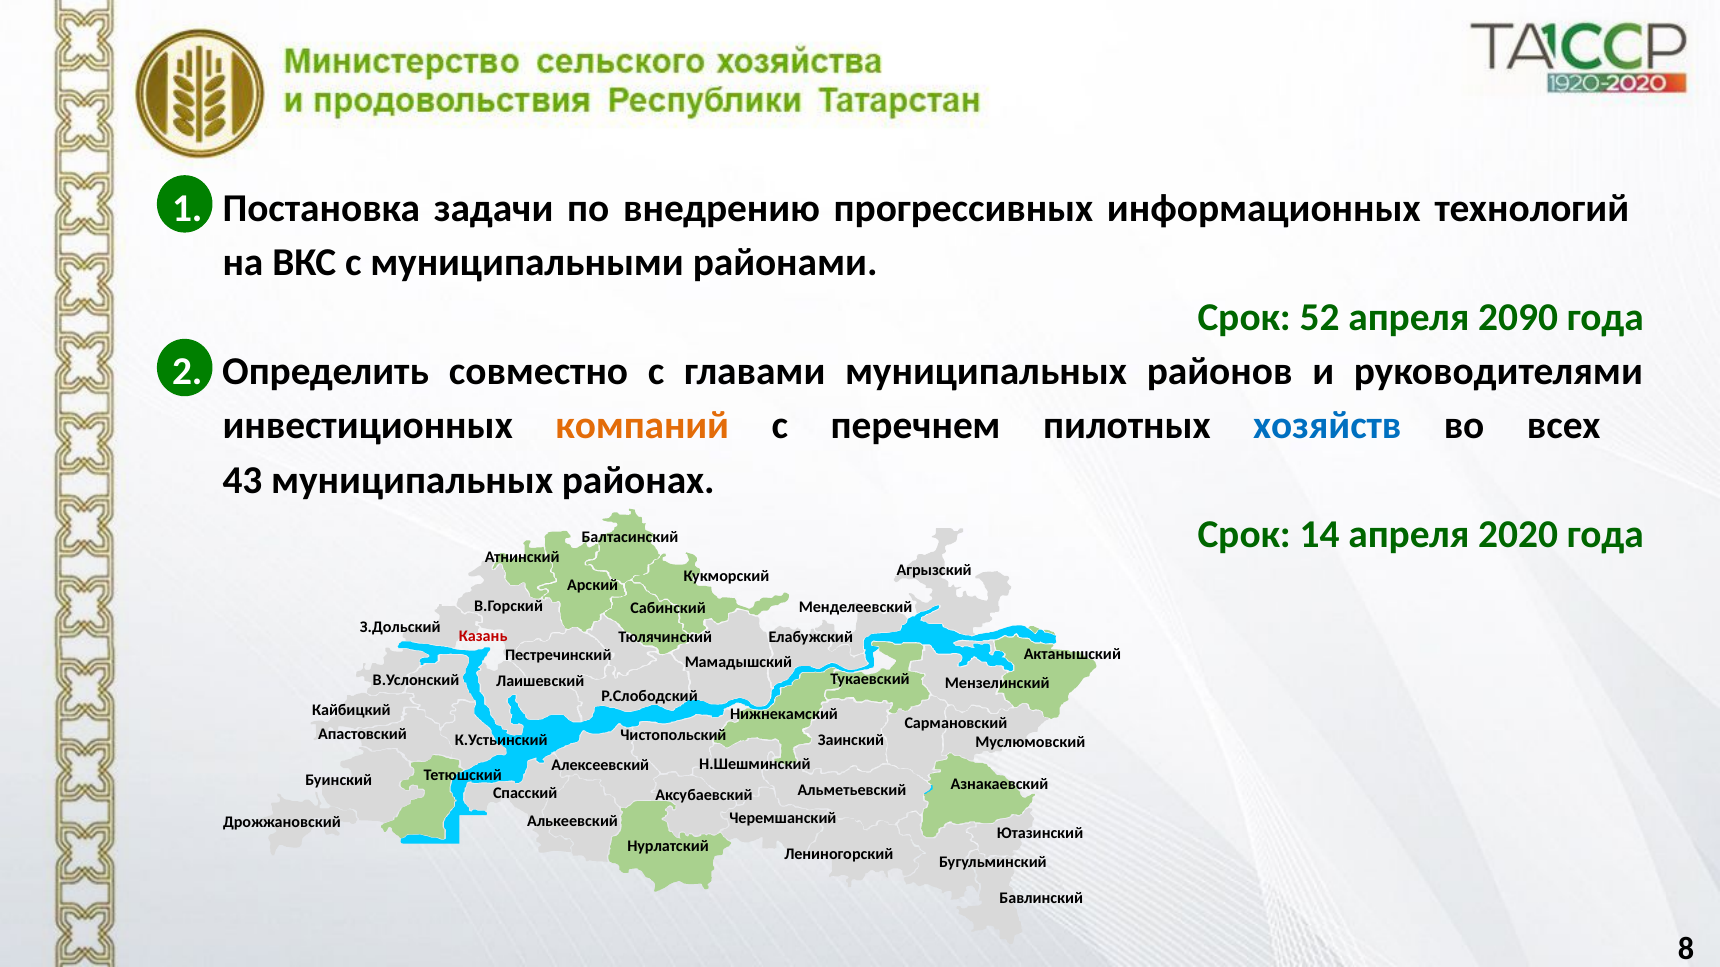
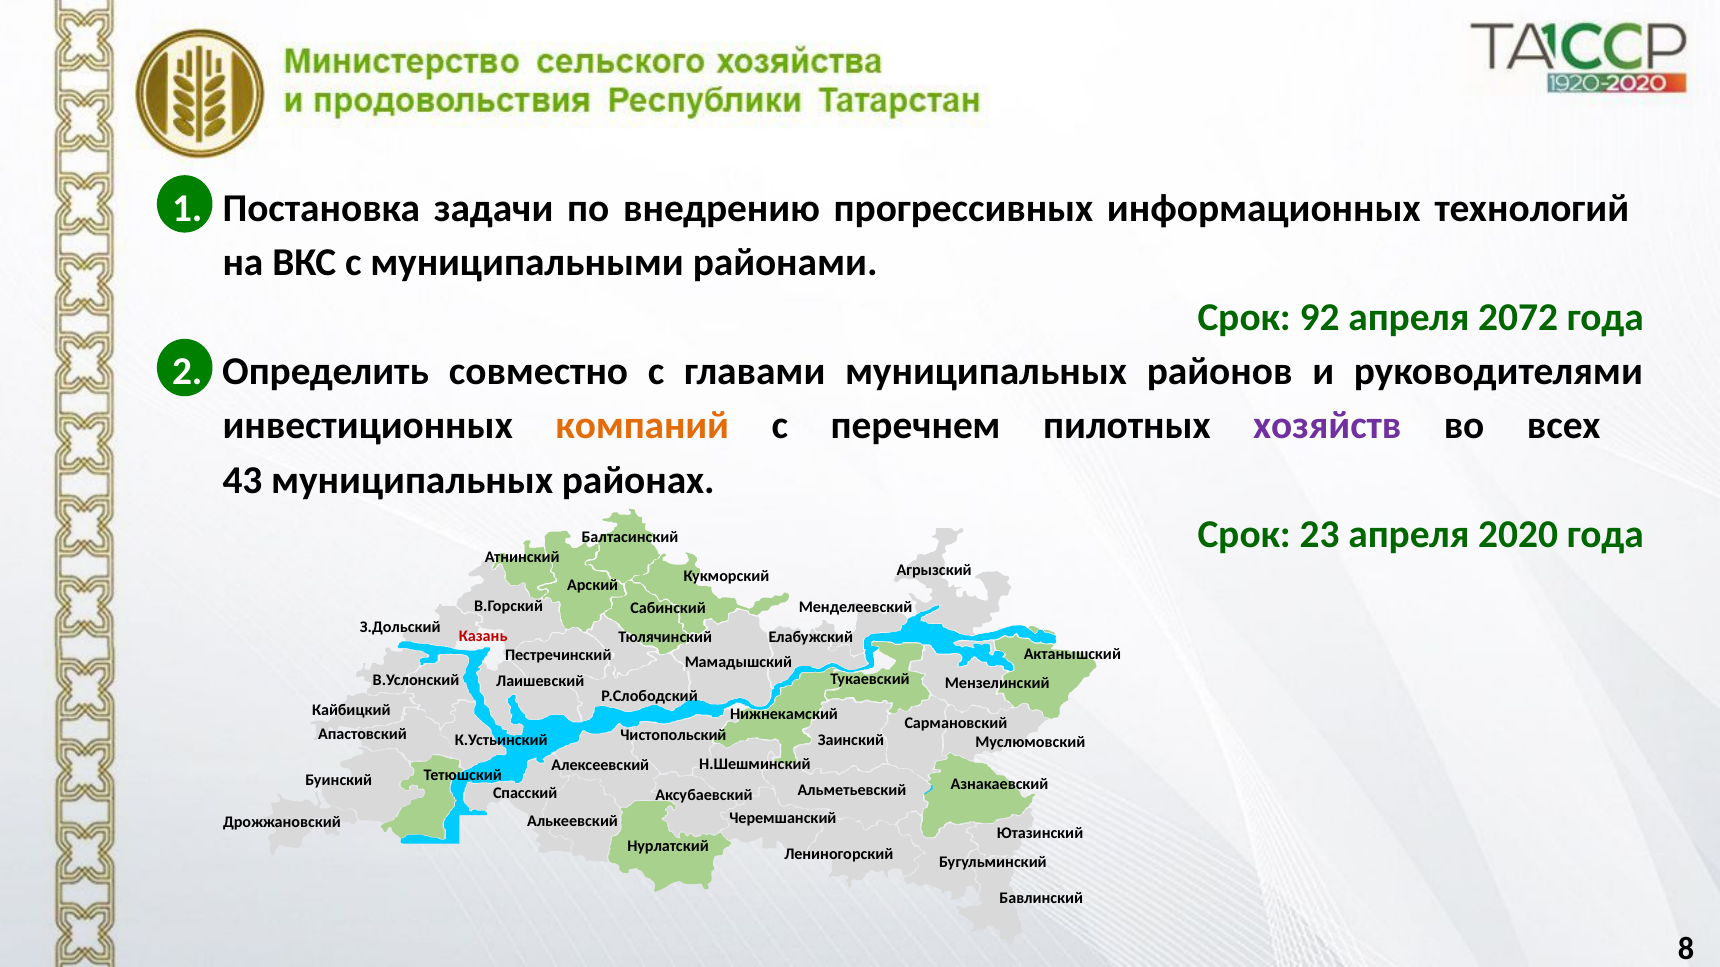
52: 52 -> 92
2090: 2090 -> 2072
хозяйств colour: blue -> purple
14: 14 -> 23
